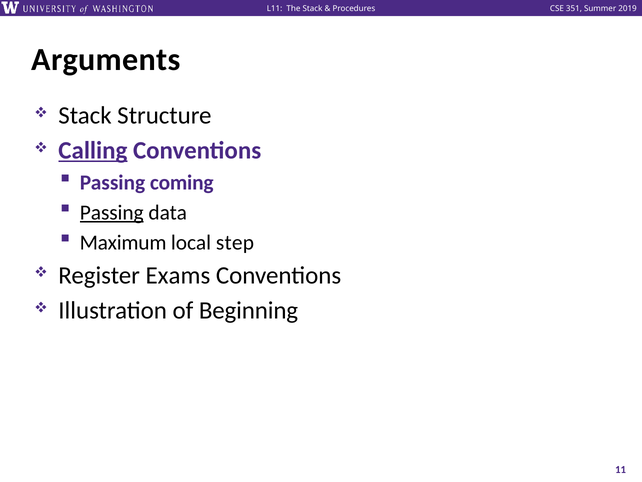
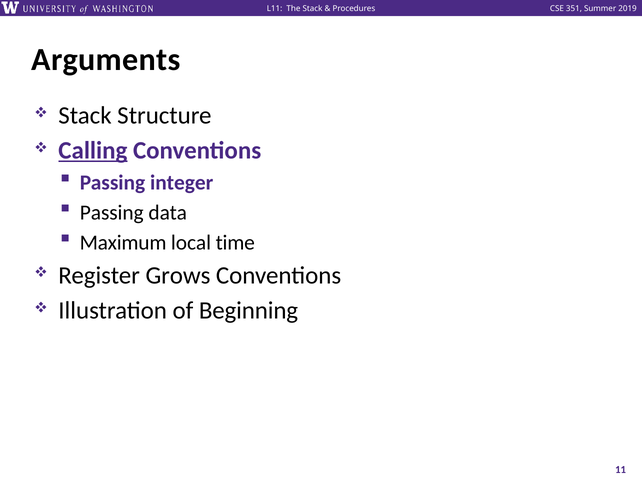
coming: coming -> integer
Passing at (112, 212) underline: present -> none
step: step -> time
Exams: Exams -> Grows
